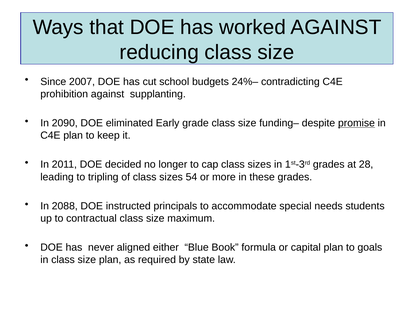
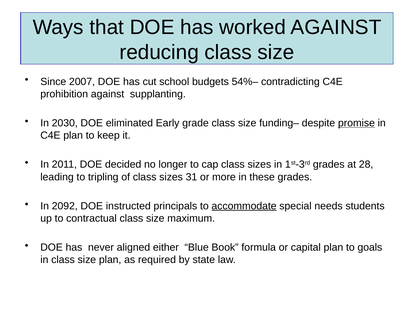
24%–: 24%– -> 54%–
2090: 2090 -> 2030
54: 54 -> 31
2088: 2088 -> 2092
accommodate underline: none -> present
